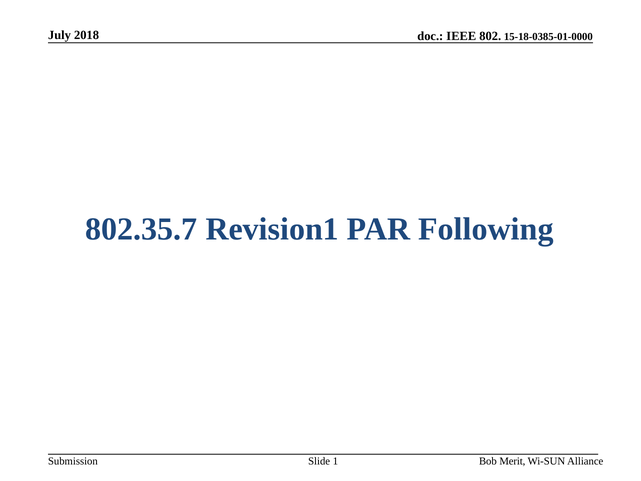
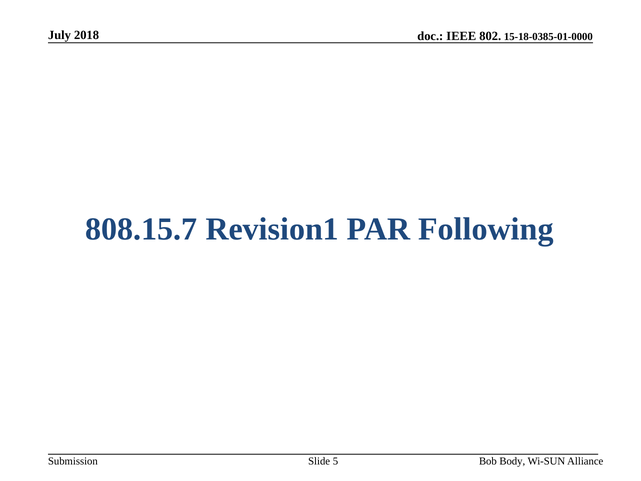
802.35.7: 802.35.7 -> 808.15.7
1: 1 -> 5
Merit: Merit -> Body
